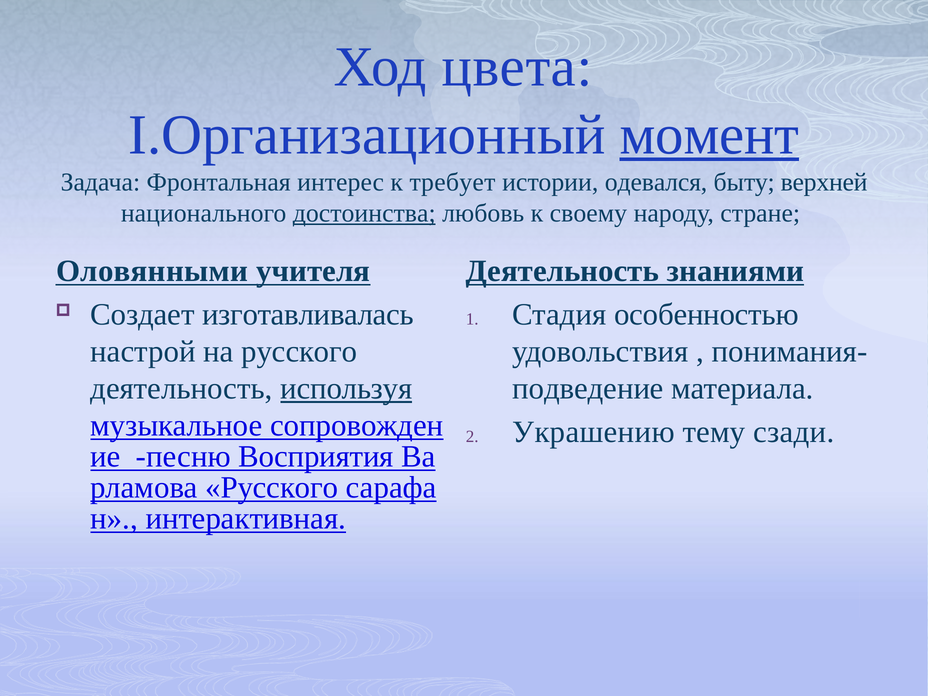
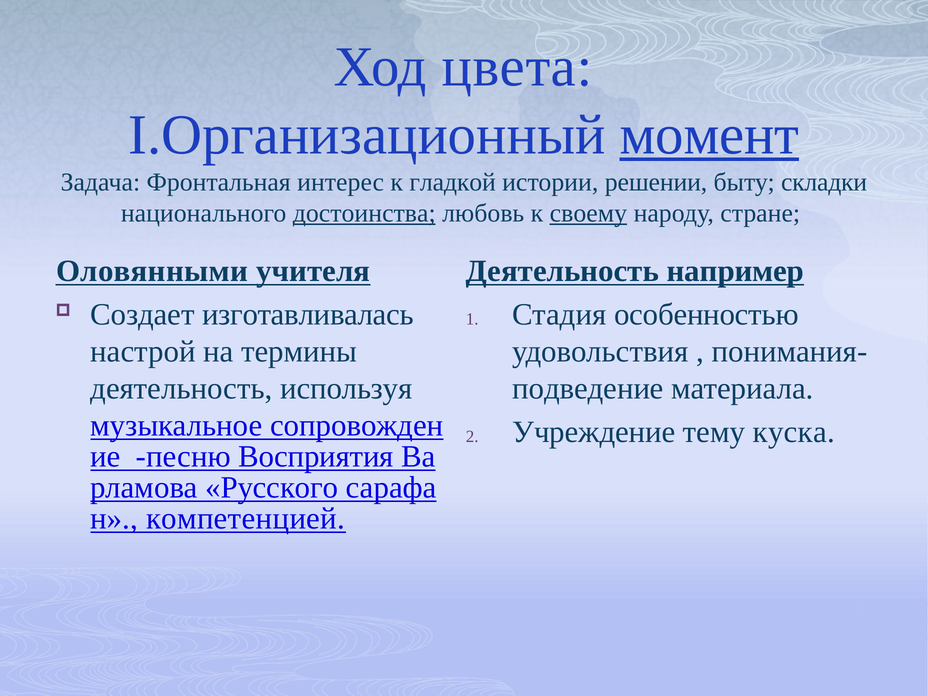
требует: требует -> гладкой
одевался: одевался -> решении
верхней: верхней -> складки
своему underline: none -> present
знаниями: знаниями -> например
на русского: русского -> термины
используя underline: present -> none
Украшению: Украшению -> Учреждение
сзади: сзади -> куска
интерактивная: интерактивная -> компетенцией
